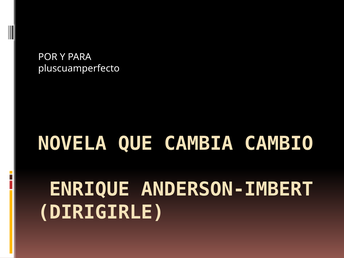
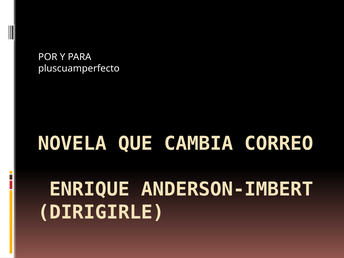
CAMBIO: CAMBIO -> CORREO
